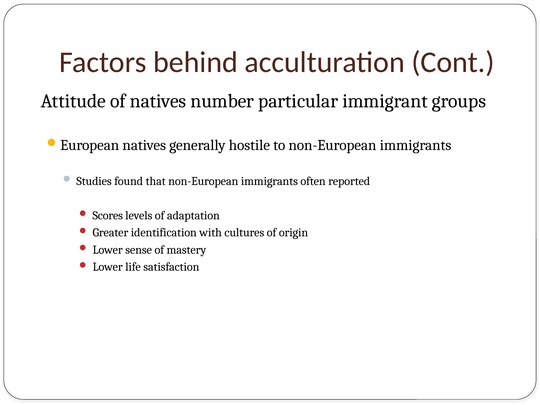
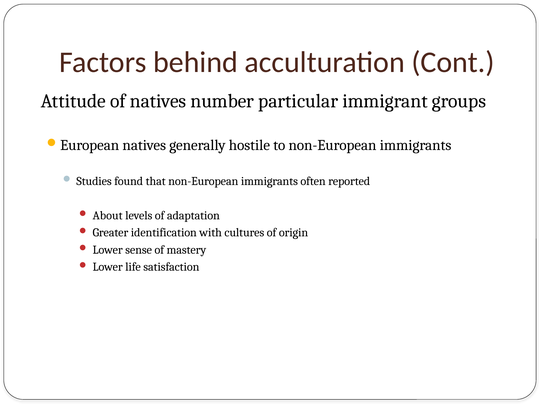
Scores: Scores -> About
